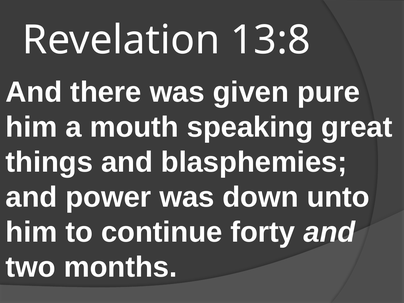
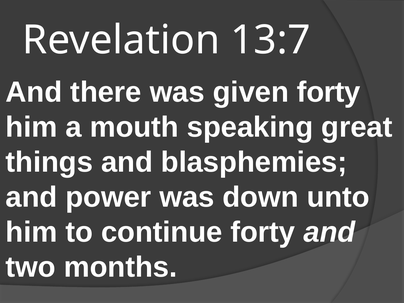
13:8: 13:8 -> 13:7
given pure: pure -> forty
